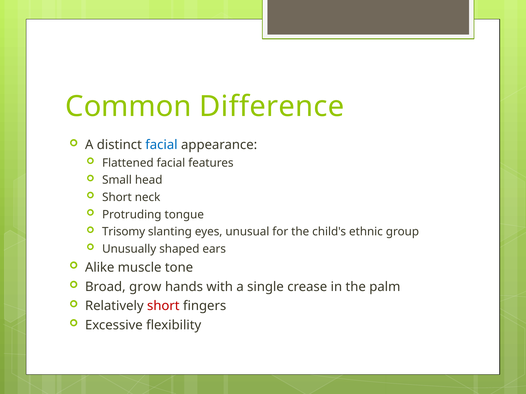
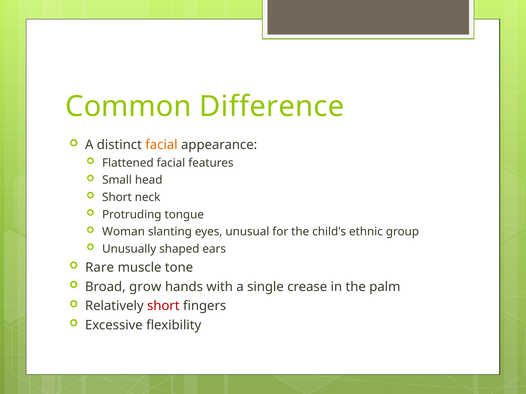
facial at (161, 145) colour: blue -> orange
Trisomy: Trisomy -> Woman
Alike: Alike -> Rare
